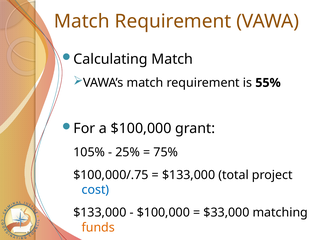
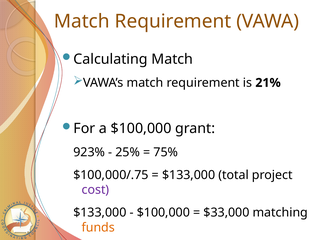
55%: 55% -> 21%
105%: 105% -> 923%
cost colour: blue -> purple
